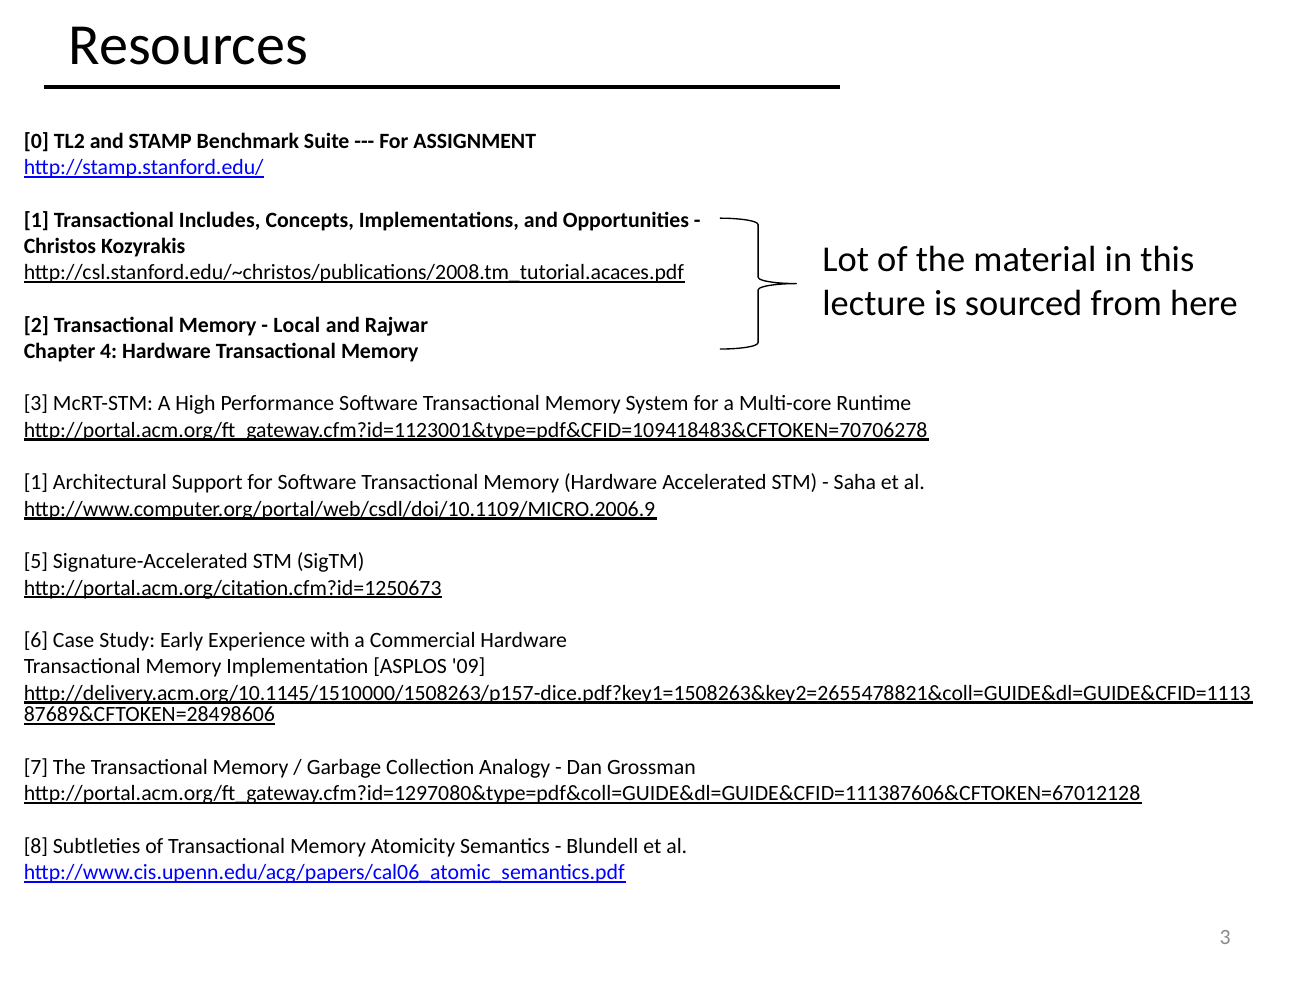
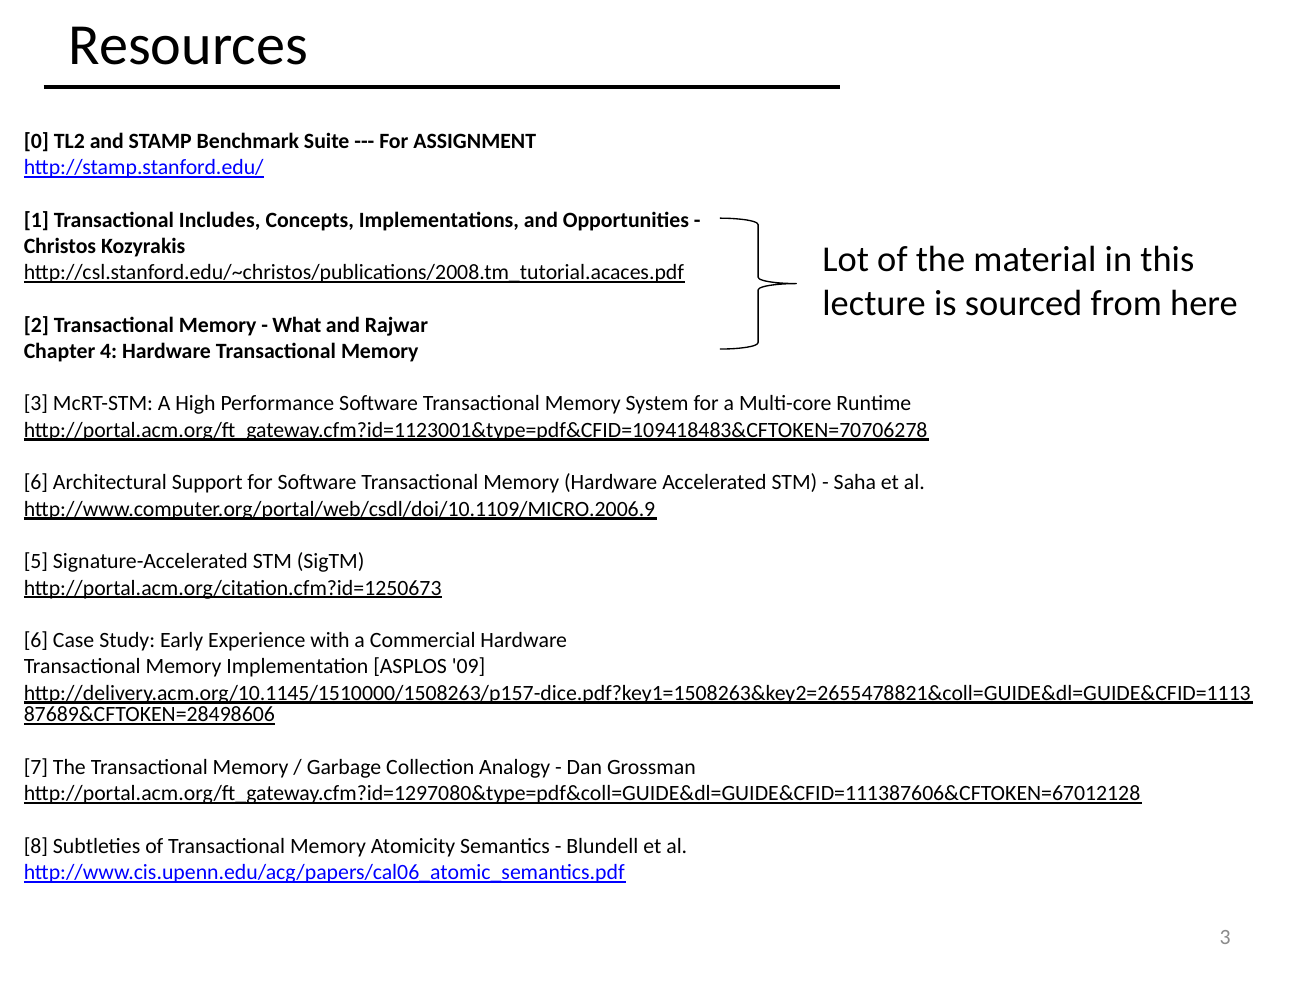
Local: Local -> What
1 at (36, 483): 1 -> 6
